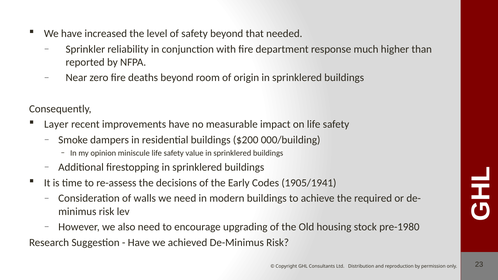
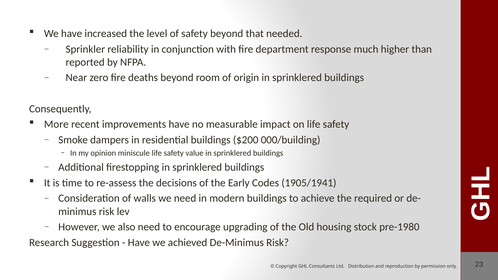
Layer: Layer -> More
